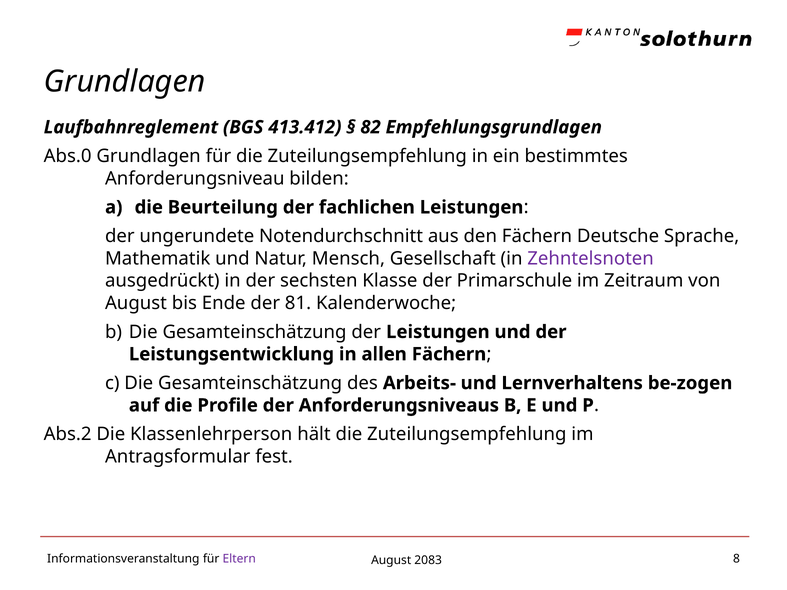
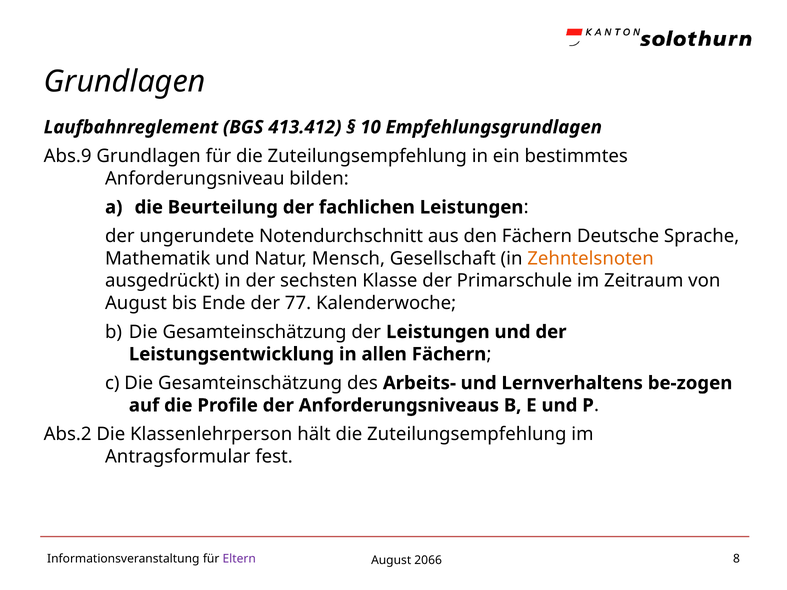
82: 82 -> 10
Abs.0: Abs.0 -> Abs.9
Zehntelsnoten colour: purple -> orange
81: 81 -> 77
2083: 2083 -> 2066
